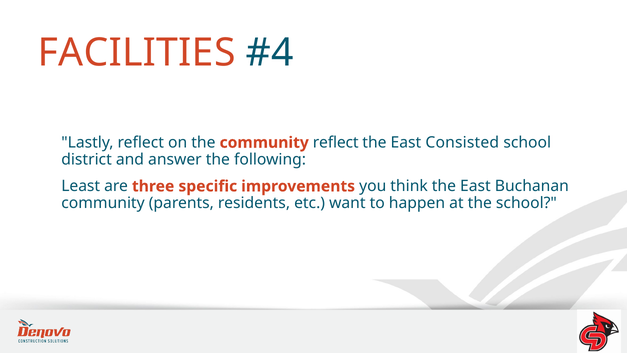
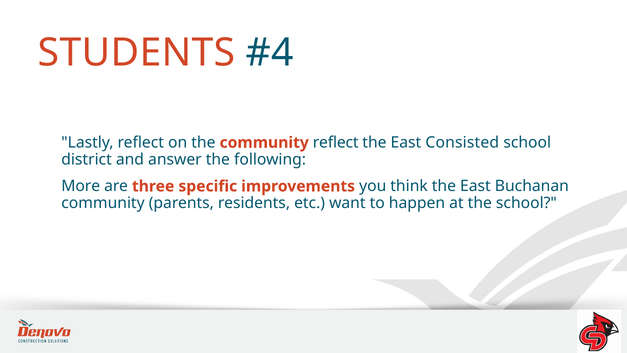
FACILITIES: FACILITIES -> STUDENTS
Least: Least -> More
